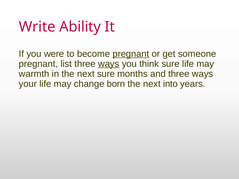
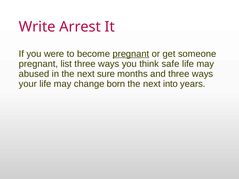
Ability: Ability -> Arrest
ways at (109, 64) underline: present -> none
think sure: sure -> safe
warmth: warmth -> abused
